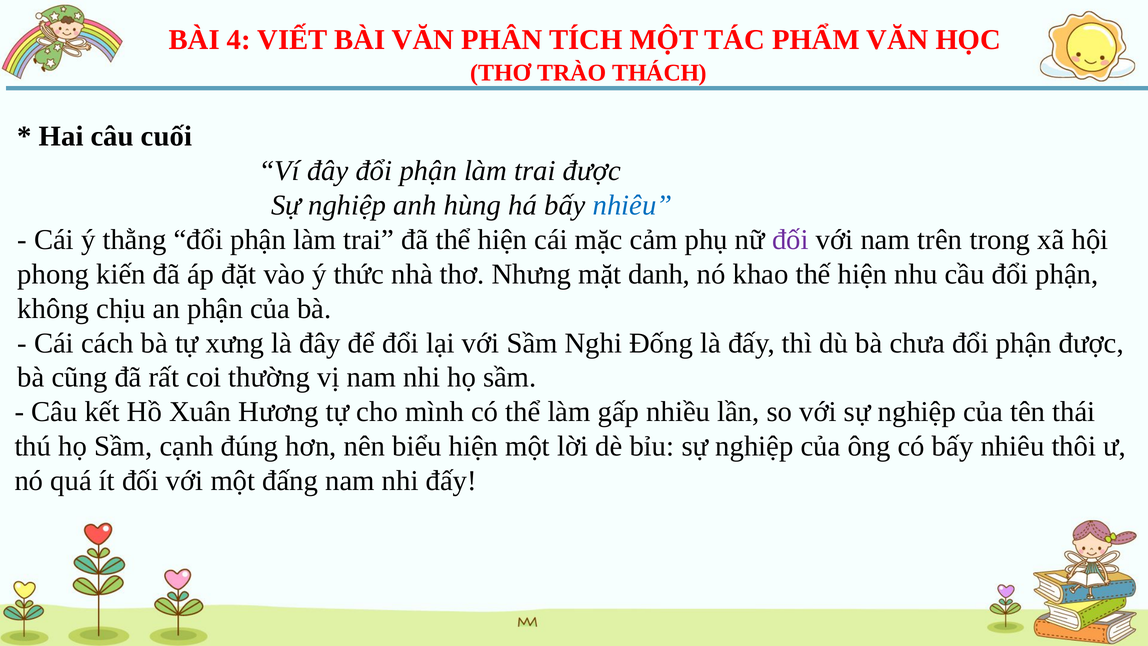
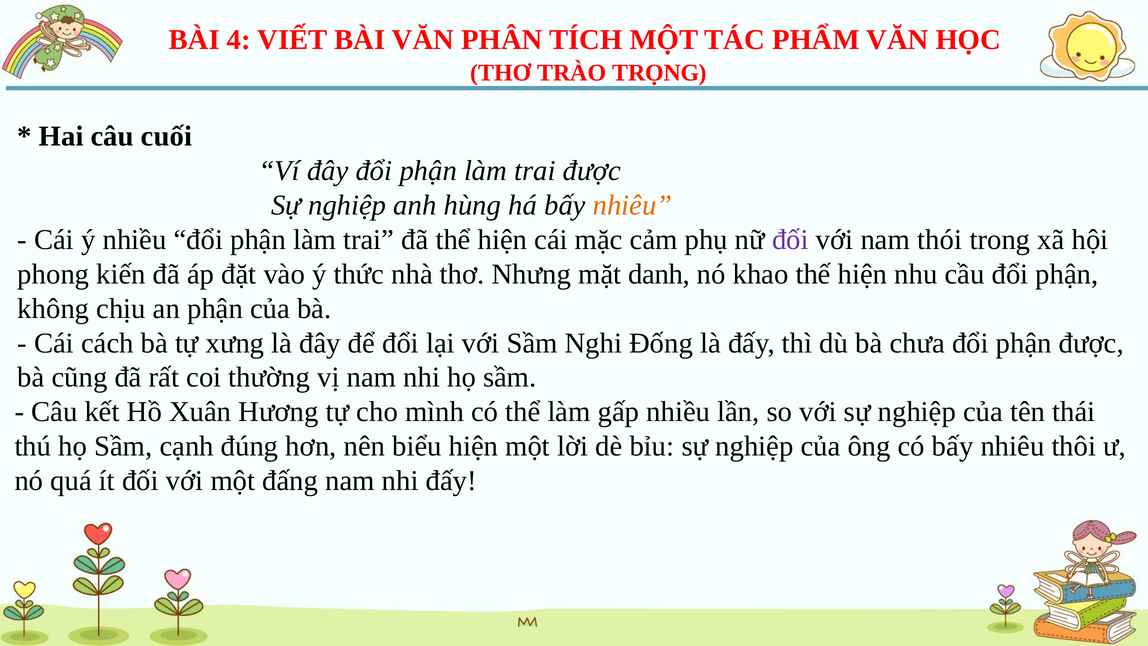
THÁCH: THÁCH -> TRỌNG
nhiêu at (633, 205) colour: blue -> orange
ý thằng: thằng -> nhiều
trên: trên -> thói
